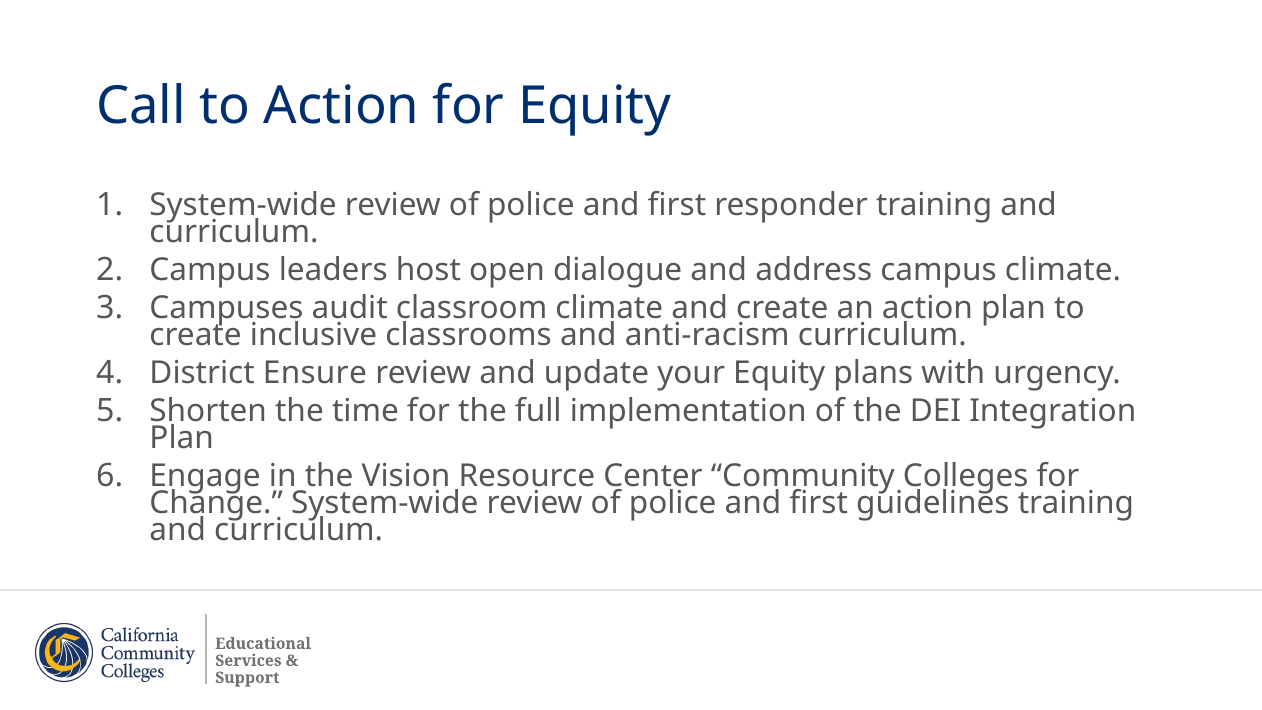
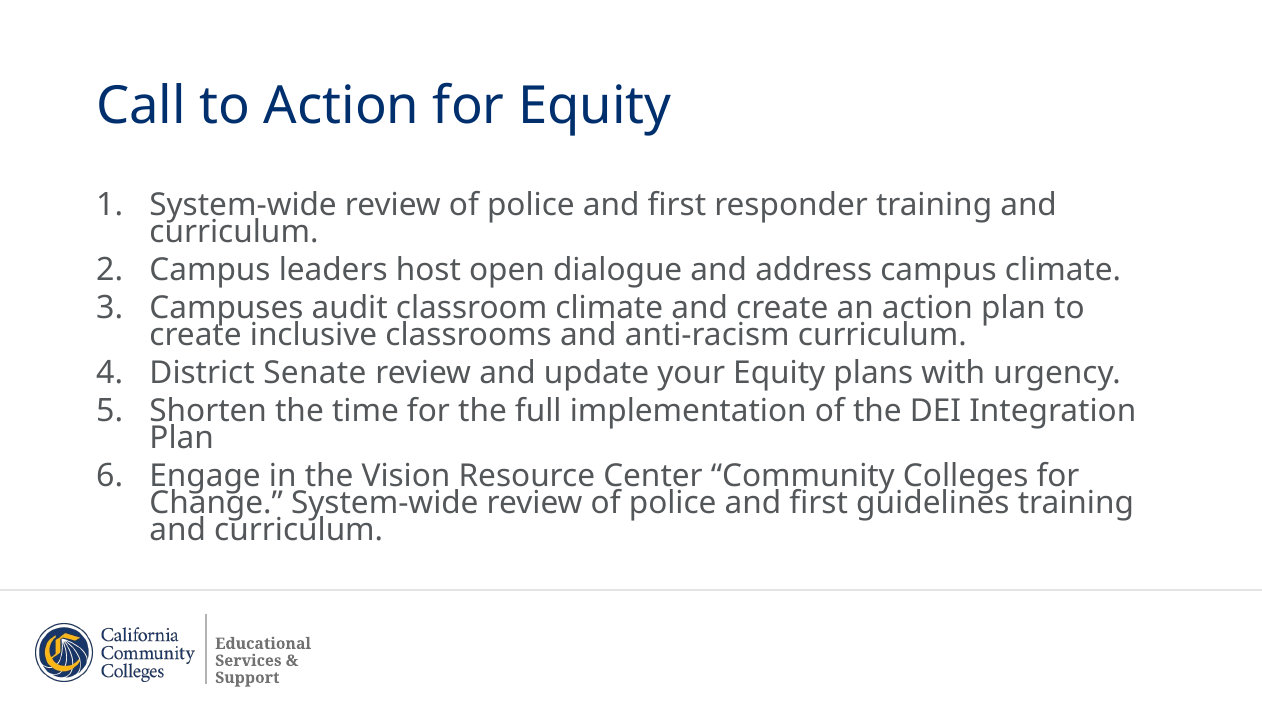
Ensure: Ensure -> Senate
